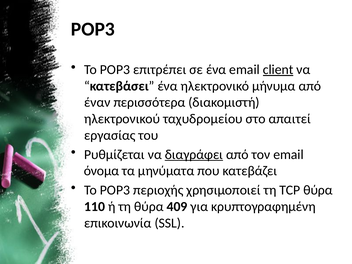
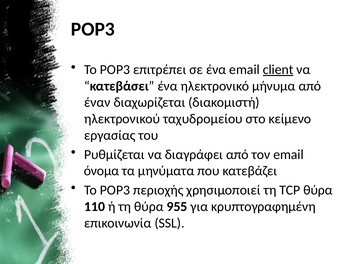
περισσότερα: περισσότερα -> διαχωρίζεται
απαιτεί: απαιτεί -> κείμενο
διαγράφει underline: present -> none
409: 409 -> 955
